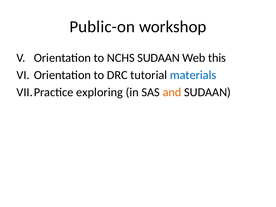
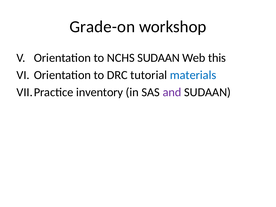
Public-on: Public-on -> Grade-on
exploring: exploring -> inventory
and colour: orange -> purple
